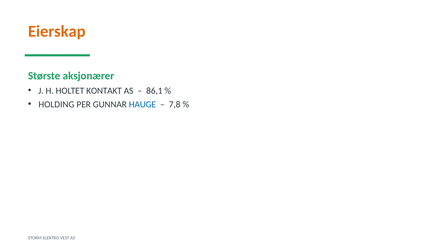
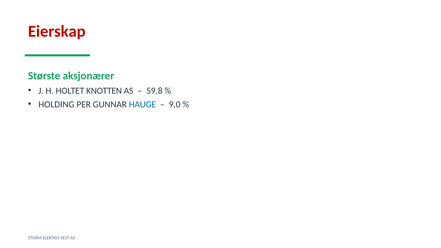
Eierskap colour: orange -> red
KONTAKT: KONTAKT -> KNOTTEN
86,1: 86,1 -> 59,8
7,8: 7,8 -> 9,0
